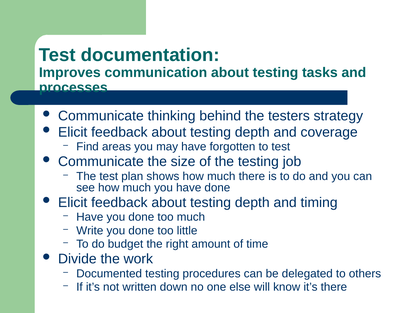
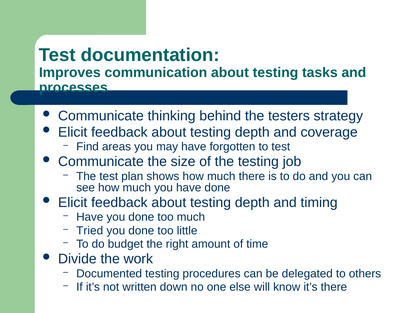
Write: Write -> Tried
